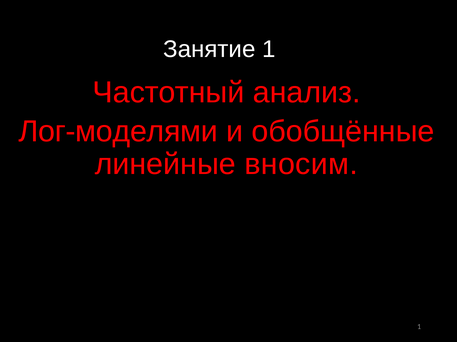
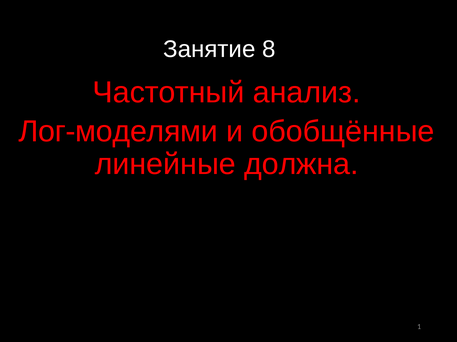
Занятие 1: 1 -> 8
вносим: вносим -> должна
